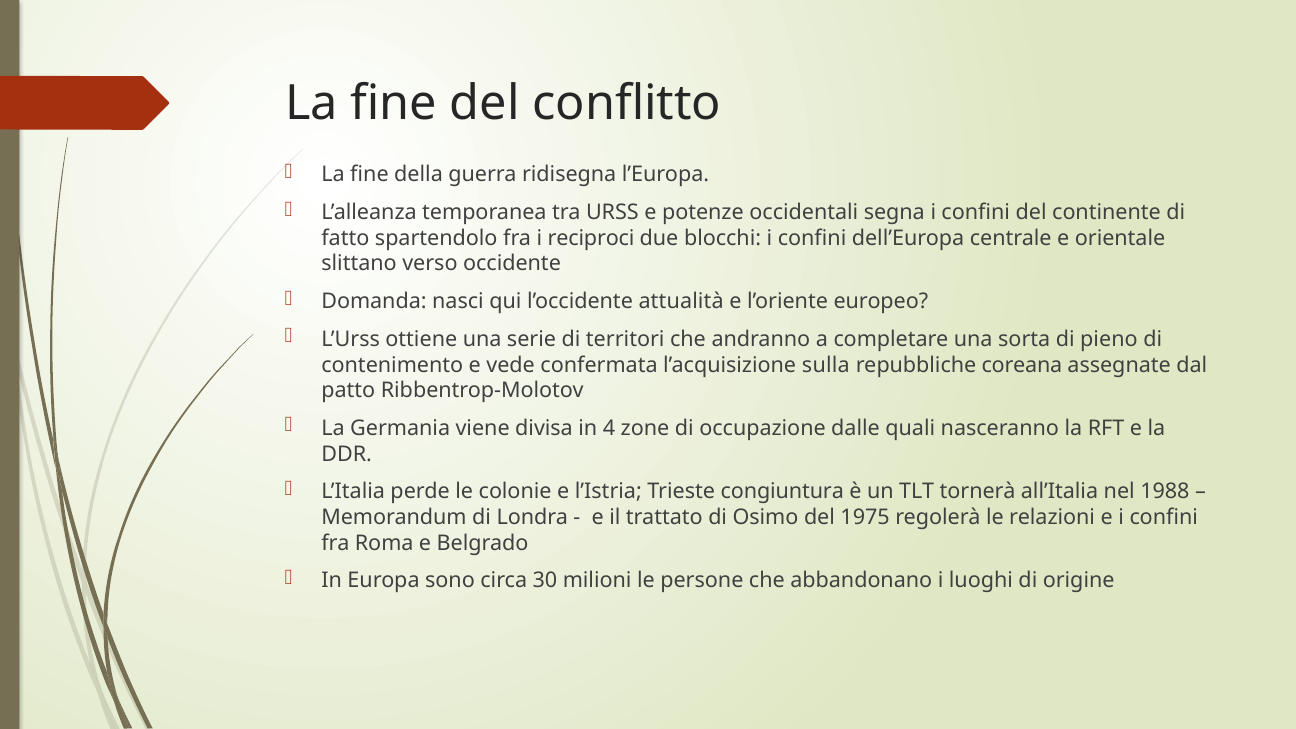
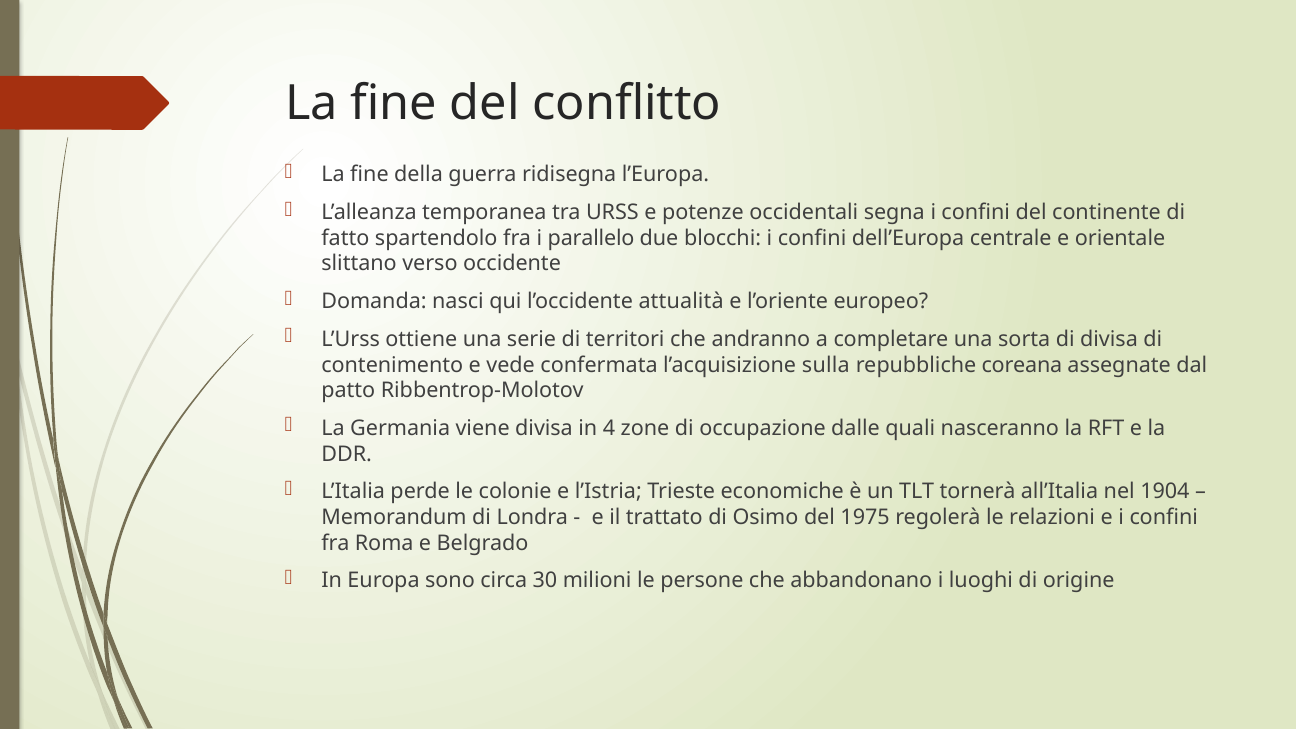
reciproci: reciproci -> parallelo
di pieno: pieno -> divisa
congiuntura: congiuntura -> economiche
1988: 1988 -> 1904
